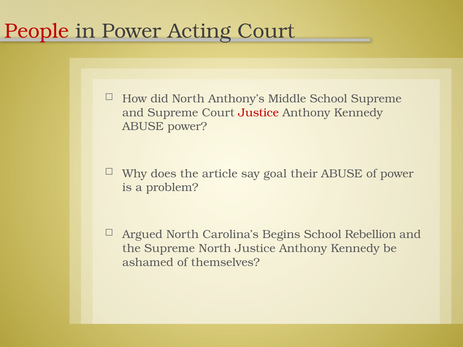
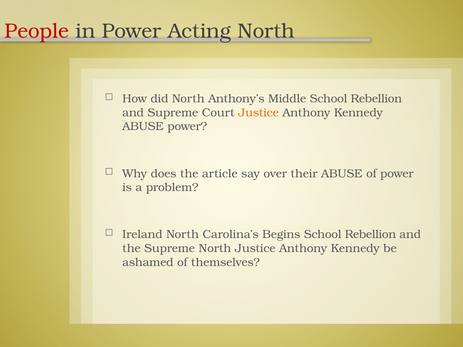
Acting Court: Court -> North
Middle School Supreme: Supreme -> Rebellion
Justice at (259, 113) colour: red -> orange
goal: goal -> over
Argued: Argued -> Ireland
